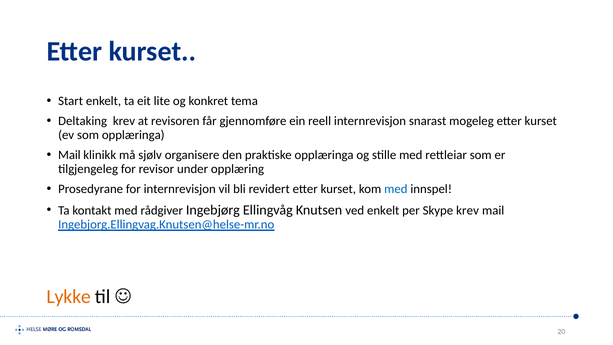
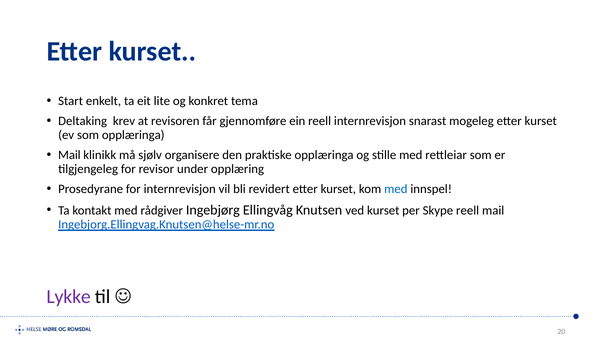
ved enkelt: enkelt -> kurset
Skype krev: krev -> reell
Lykke colour: orange -> purple
